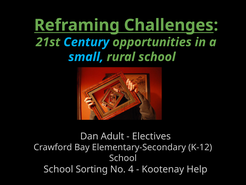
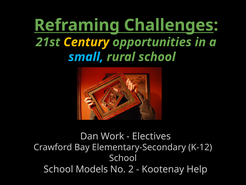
Century colour: light blue -> yellow
Adult: Adult -> Work
Sorting: Sorting -> Models
4: 4 -> 2
